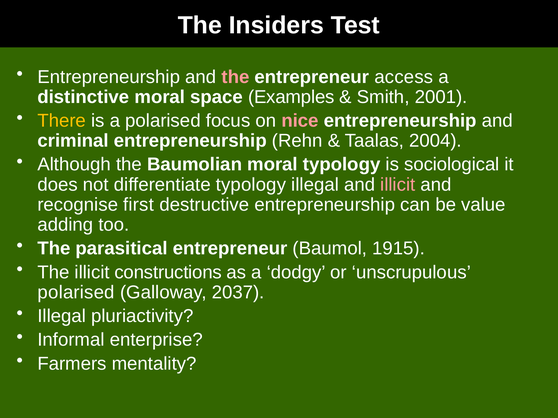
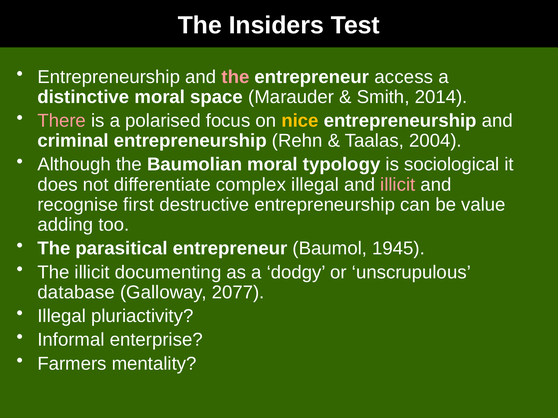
Examples: Examples -> Marauder
2001: 2001 -> 2014
There colour: yellow -> pink
nice colour: pink -> yellow
differentiate typology: typology -> complex
1915: 1915 -> 1945
constructions: constructions -> documenting
polarised at (76, 293): polarised -> database
2037: 2037 -> 2077
